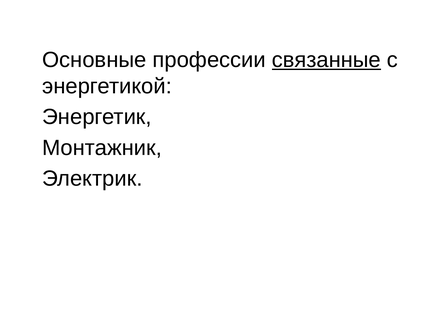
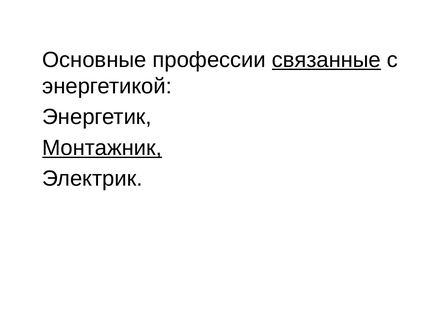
Монтажник underline: none -> present
